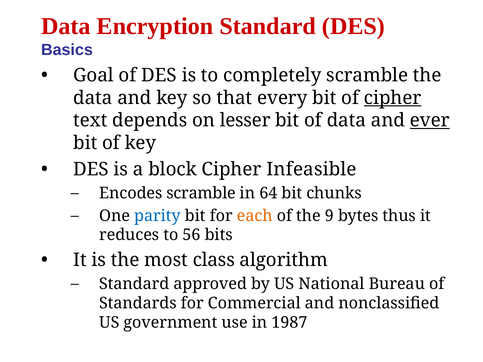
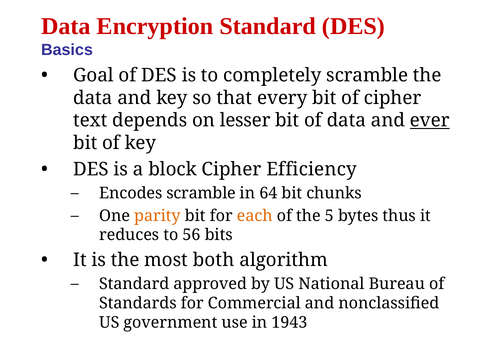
cipher at (393, 98) underline: present -> none
Infeasible: Infeasible -> Efficiency
parity colour: blue -> orange
9: 9 -> 5
class: class -> both
1987: 1987 -> 1943
